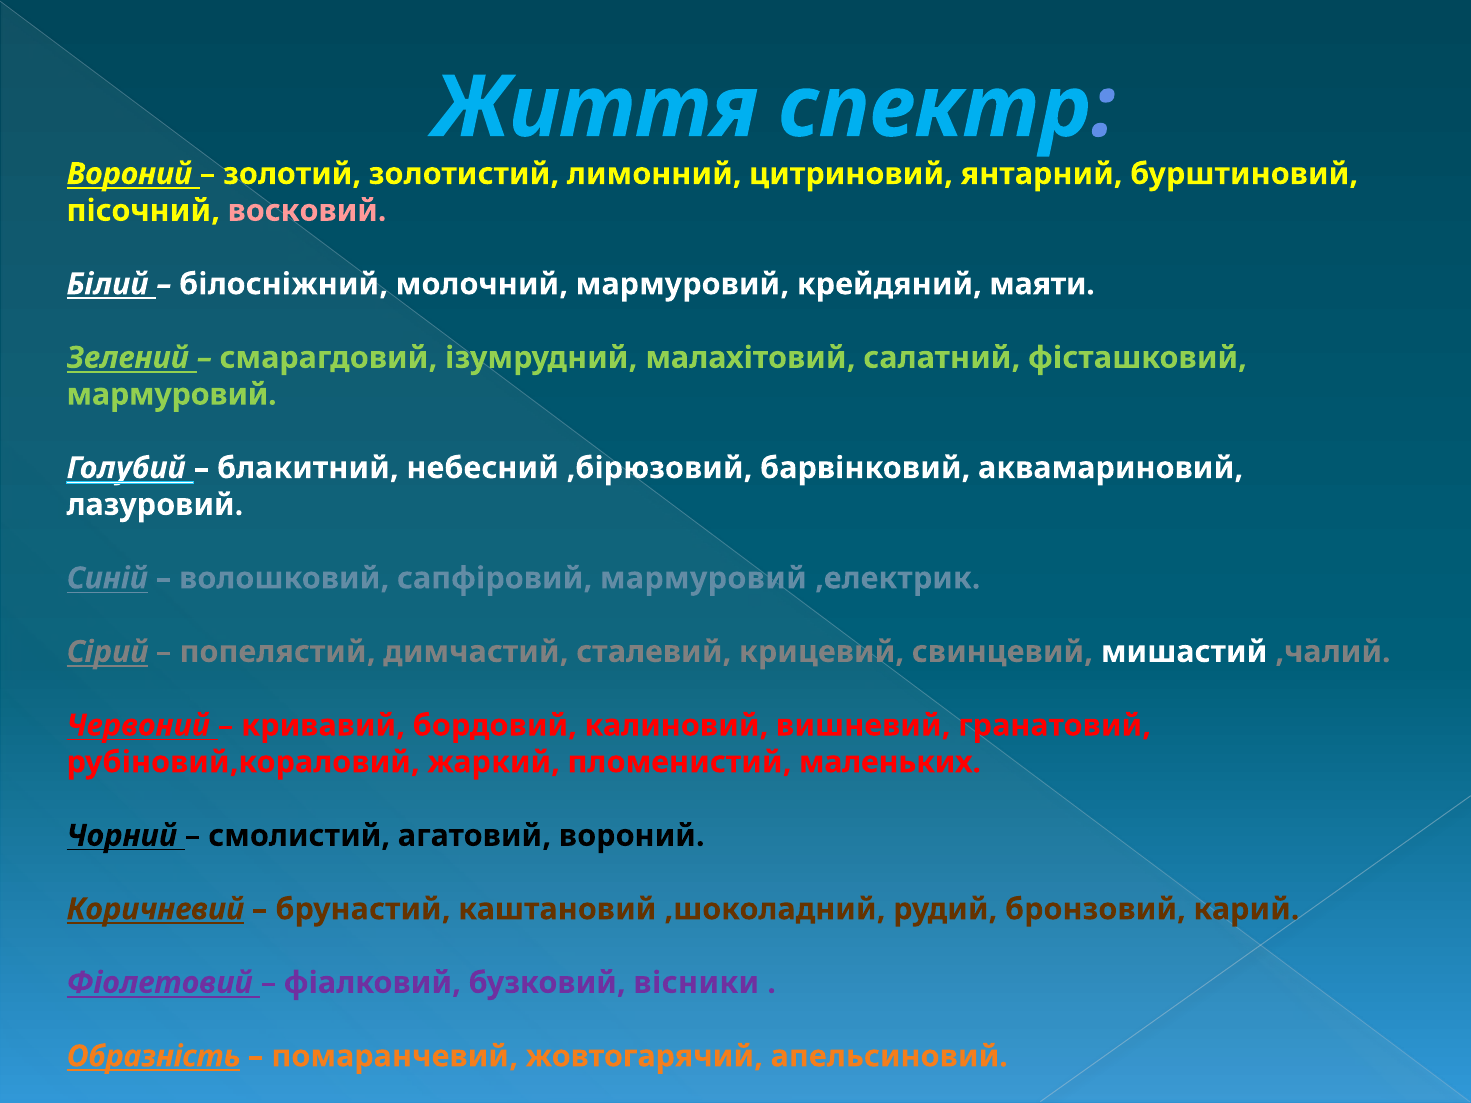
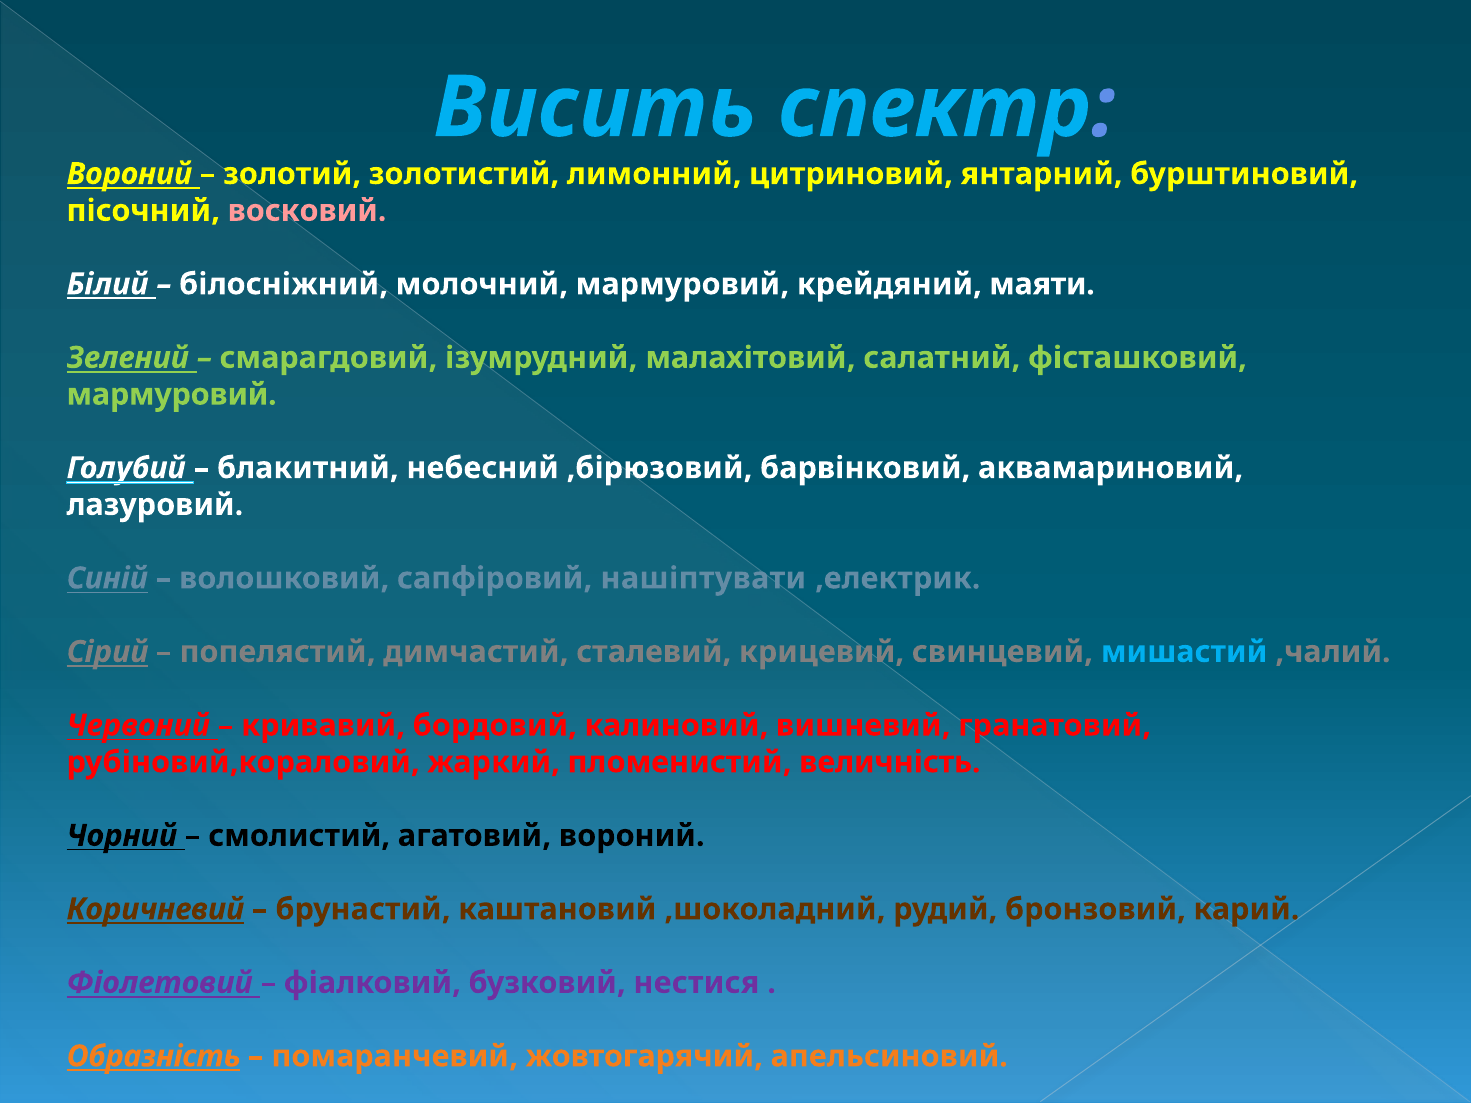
Життя: Життя -> Висить
сапфіровий мармуровий: мармуровий -> нашіптувати
мишастий colour: white -> light blue
маленьких: маленьких -> величність
вісники: вісники -> нестися
